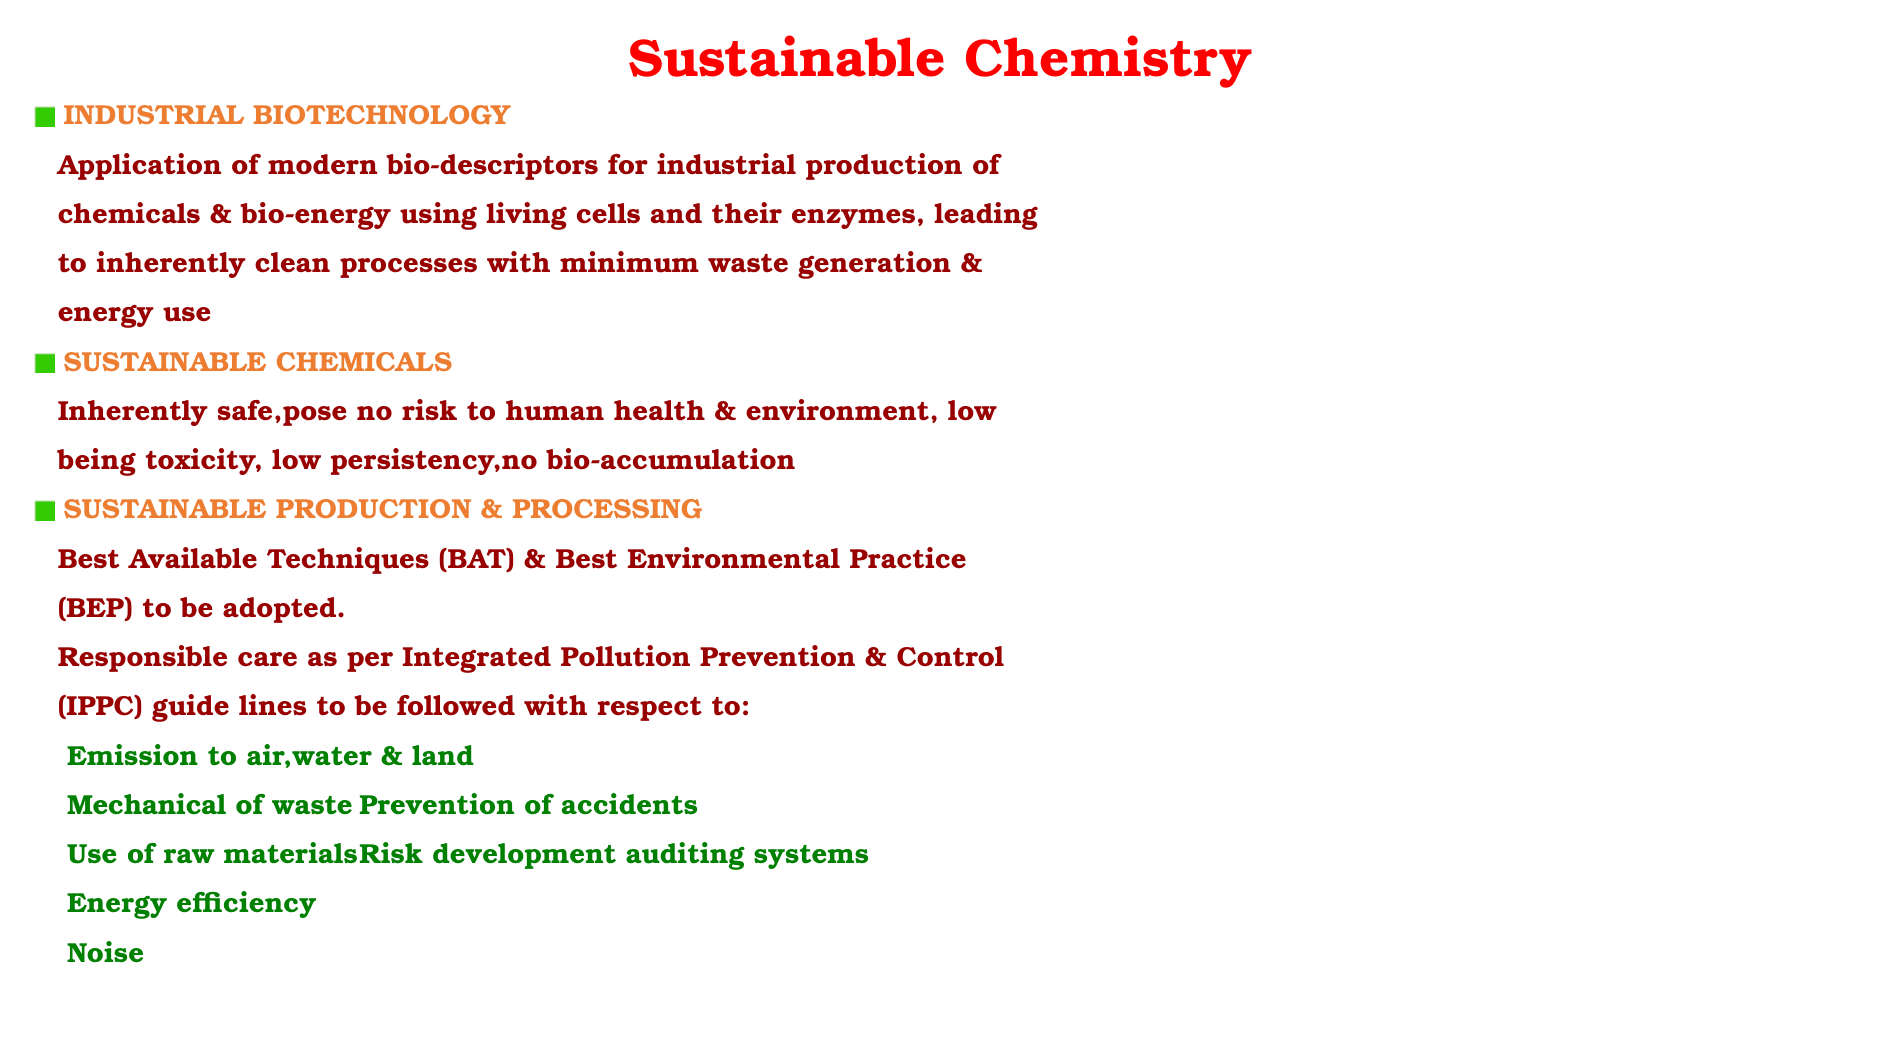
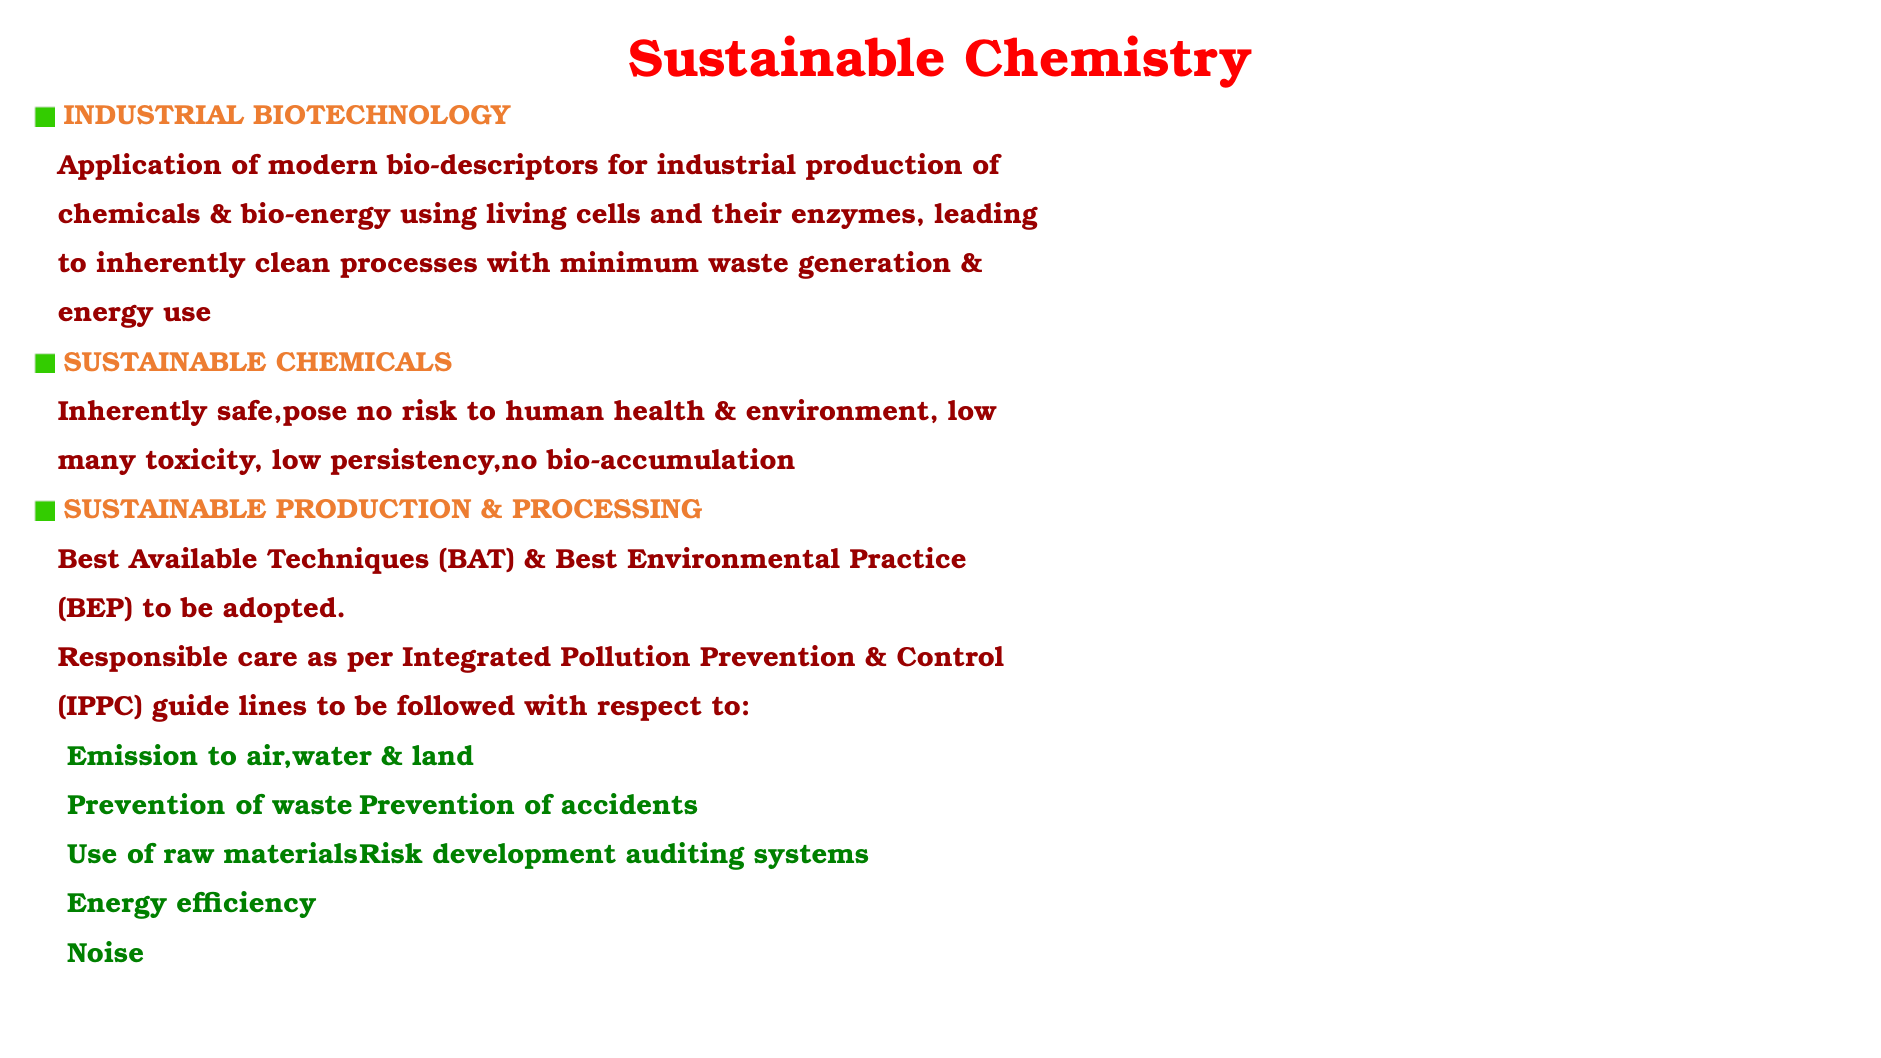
being: being -> many
Mechanical at (147, 805): Mechanical -> Prevention
